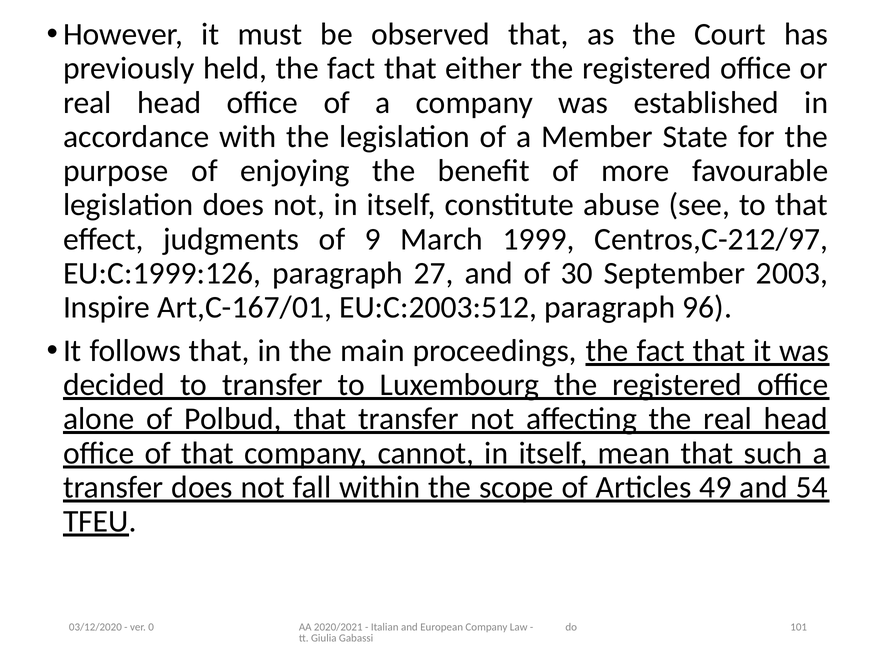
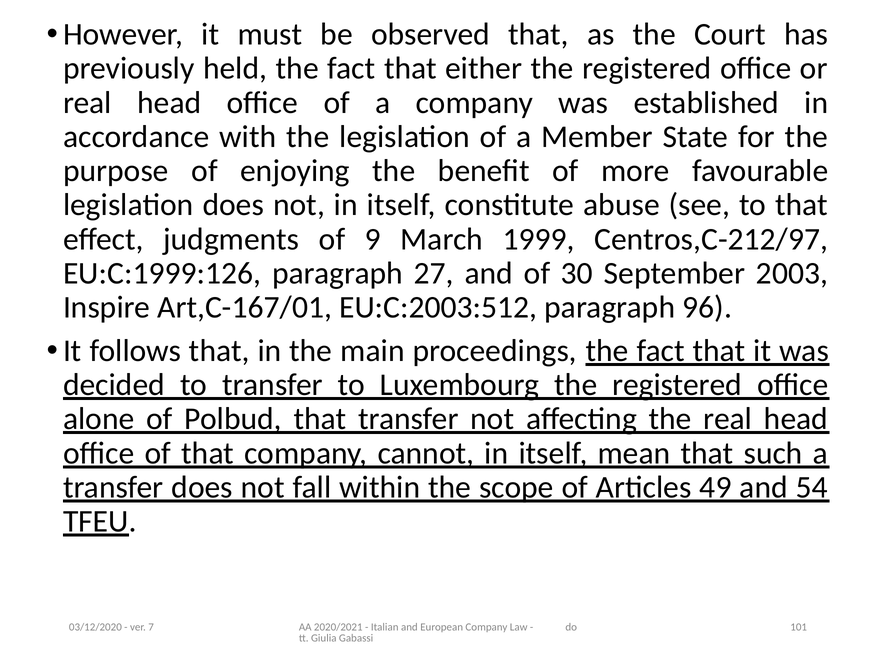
0: 0 -> 7
